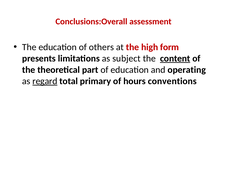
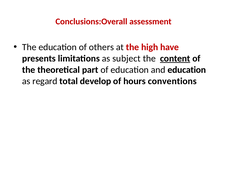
form: form -> have
and operating: operating -> education
regard underline: present -> none
primary: primary -> develop
